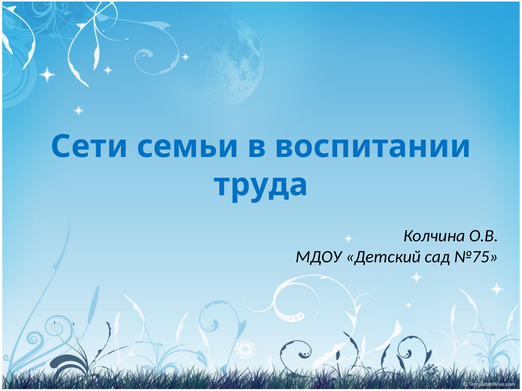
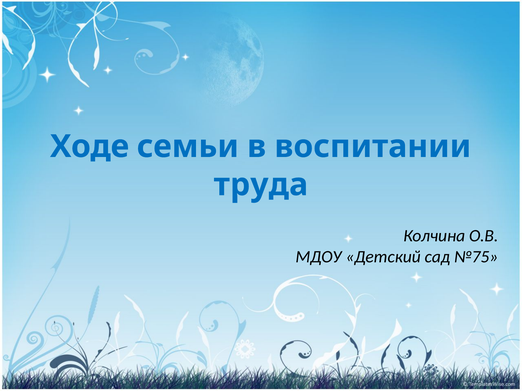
Сети: Сети -> Ходе
